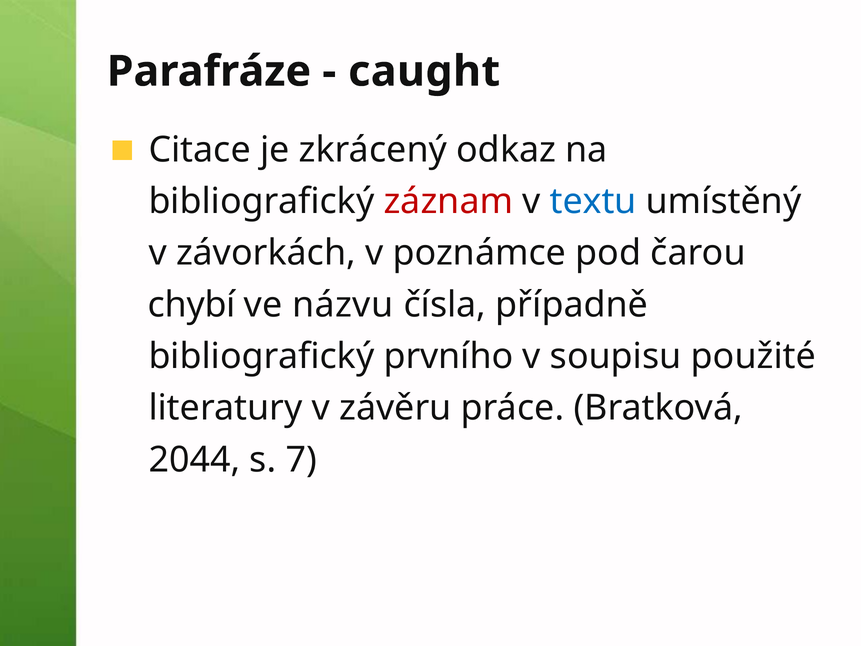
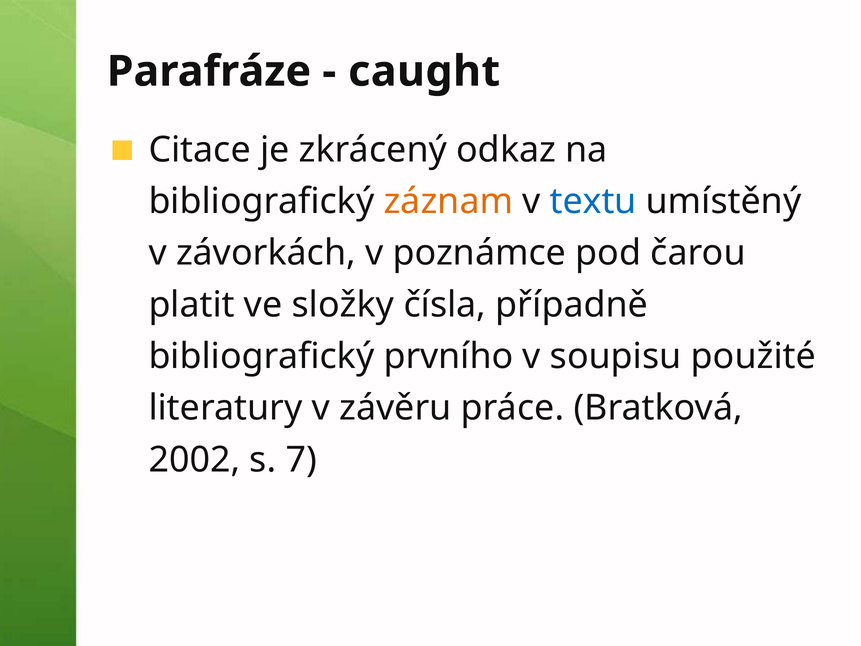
záznam colour: red -> orange
chybí: chybí -> platit
názvu: názvu -> složky
2044: 2044 -> 2002
